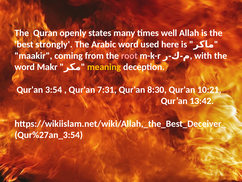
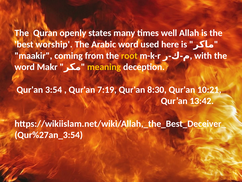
strongly: strongly -> worship
root colour: pink -> yellow
7:31: 7:31 -> 7:19
